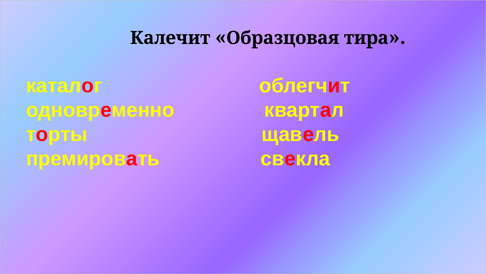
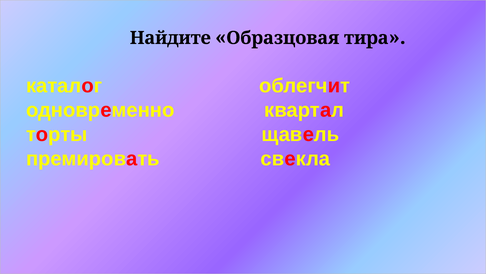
Калечит: Калечит -> Найдите
